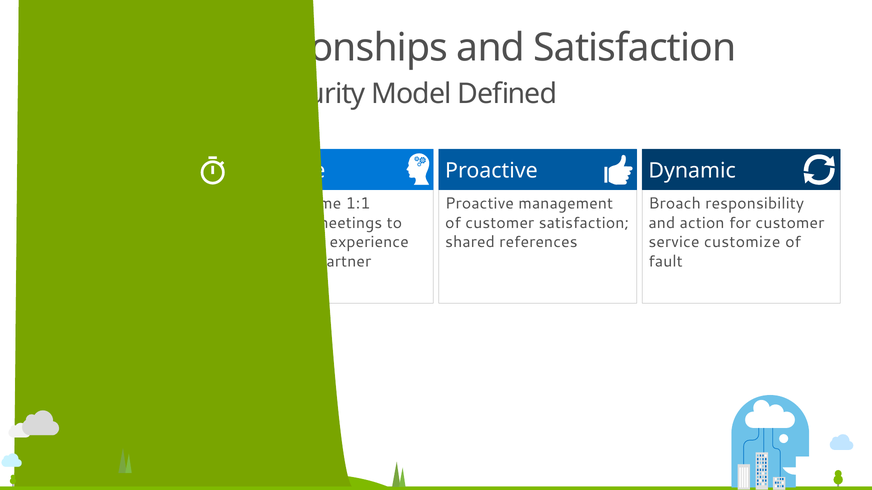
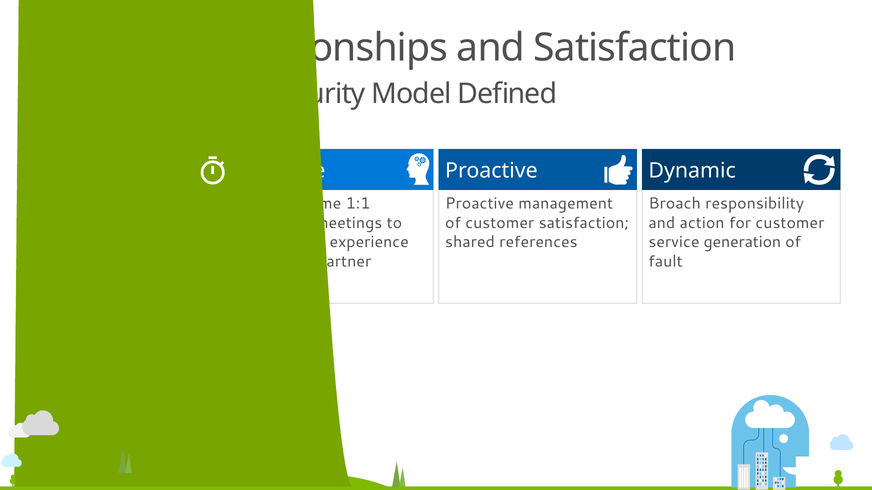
customize: customize -> generation
